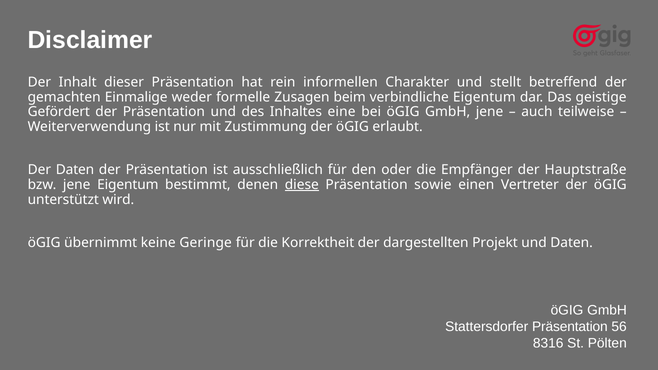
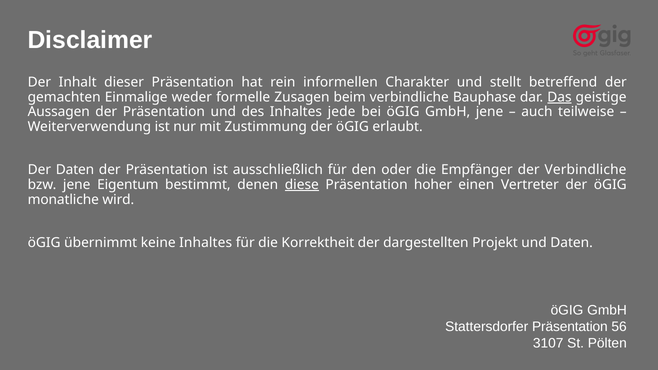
verbindliche Eigentum: Eigentum -> Bauphase
Das underline: none -> present
Gefördert: Gefördert -> Aussagen
eine: eine -> jede
der Hauptstraße: Hauptstraße -> Verbindliche
sowie: sowie -> hoher
unterstützt: unterstützt -> monatliche
keine Geringe: Geringe -> Inhaltes
8316: 8316 -> 3107
